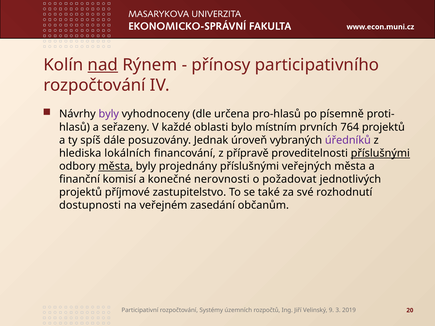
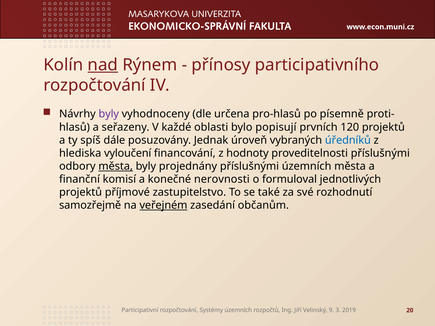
místním: místním -> popisují
764: 764 -> 120
úředníků colour: purple -> blue
lokálních: lokálních -> vyloučení
přípravě: přípravě -> hodnoty
příslušnými at (380, 153) underline: present -> none
příslušnými veřejných: veřejných -> územních
požadovat: požadovat -> formuloval
dostupnosti: dostupnosti -> samozřejmě
veřejném underline: none -> present
